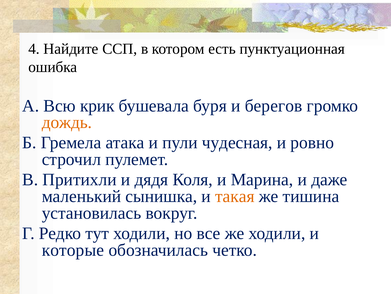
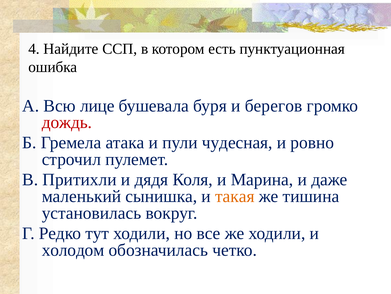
крик: крик -> лице
дождь colour: orange -> red
которые: которые -> холодом
